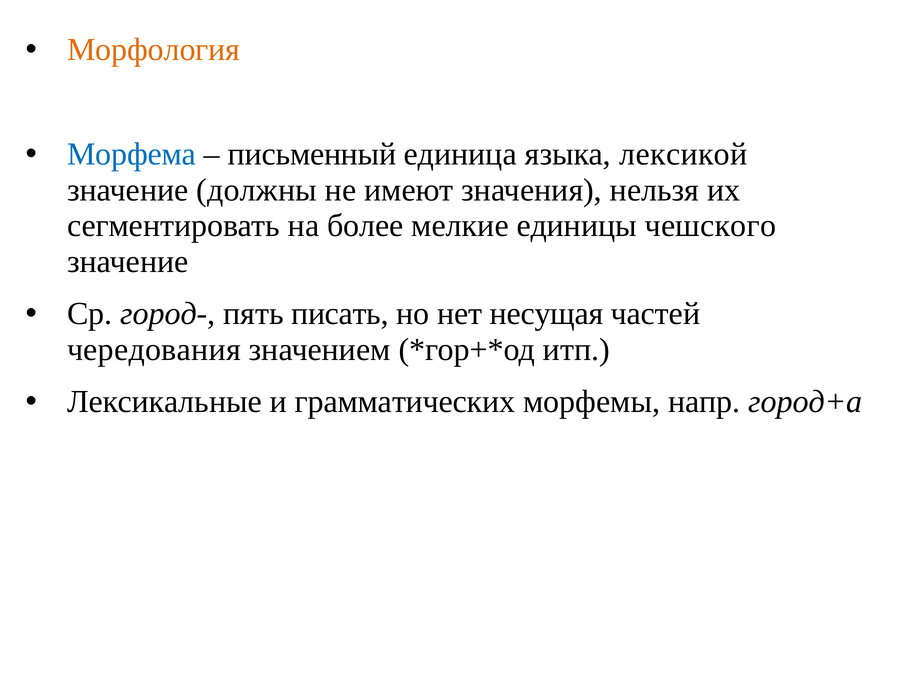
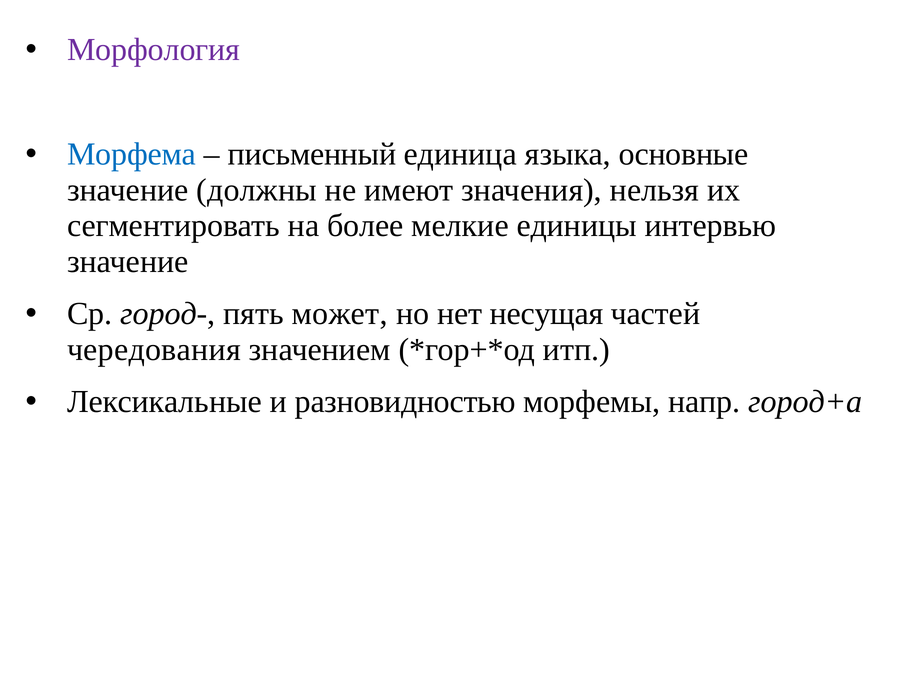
Морфология colour: orange -> purple
лексикой: лексикой -> основные
чешского: чешского -> интервью
писать: писать -> может
грамматических: грамматических -> разновидностью
